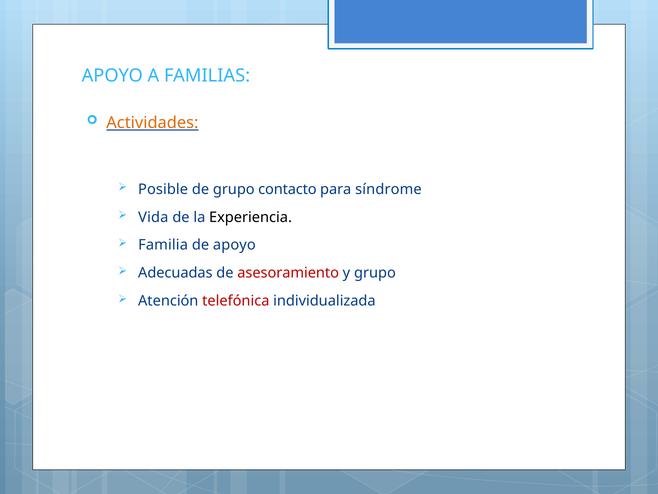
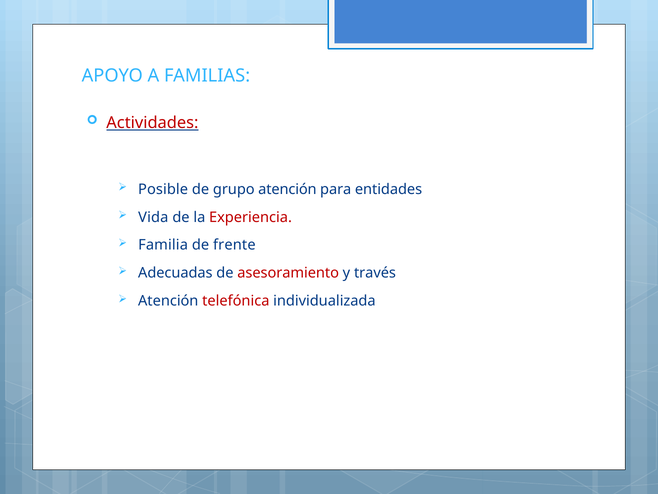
Actividades colour: orange -> red
grupo contacto: contacto -> atención
síndrome: síndrome -> entidades
Experiencia colour: black -> red
de apoyo: apoyo -> frente
y grupo: grupo -> través
